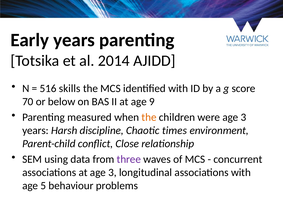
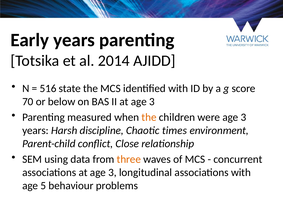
skills: skills -> state
II at age 9: 9 -> 3
three colour: purple -> orange
